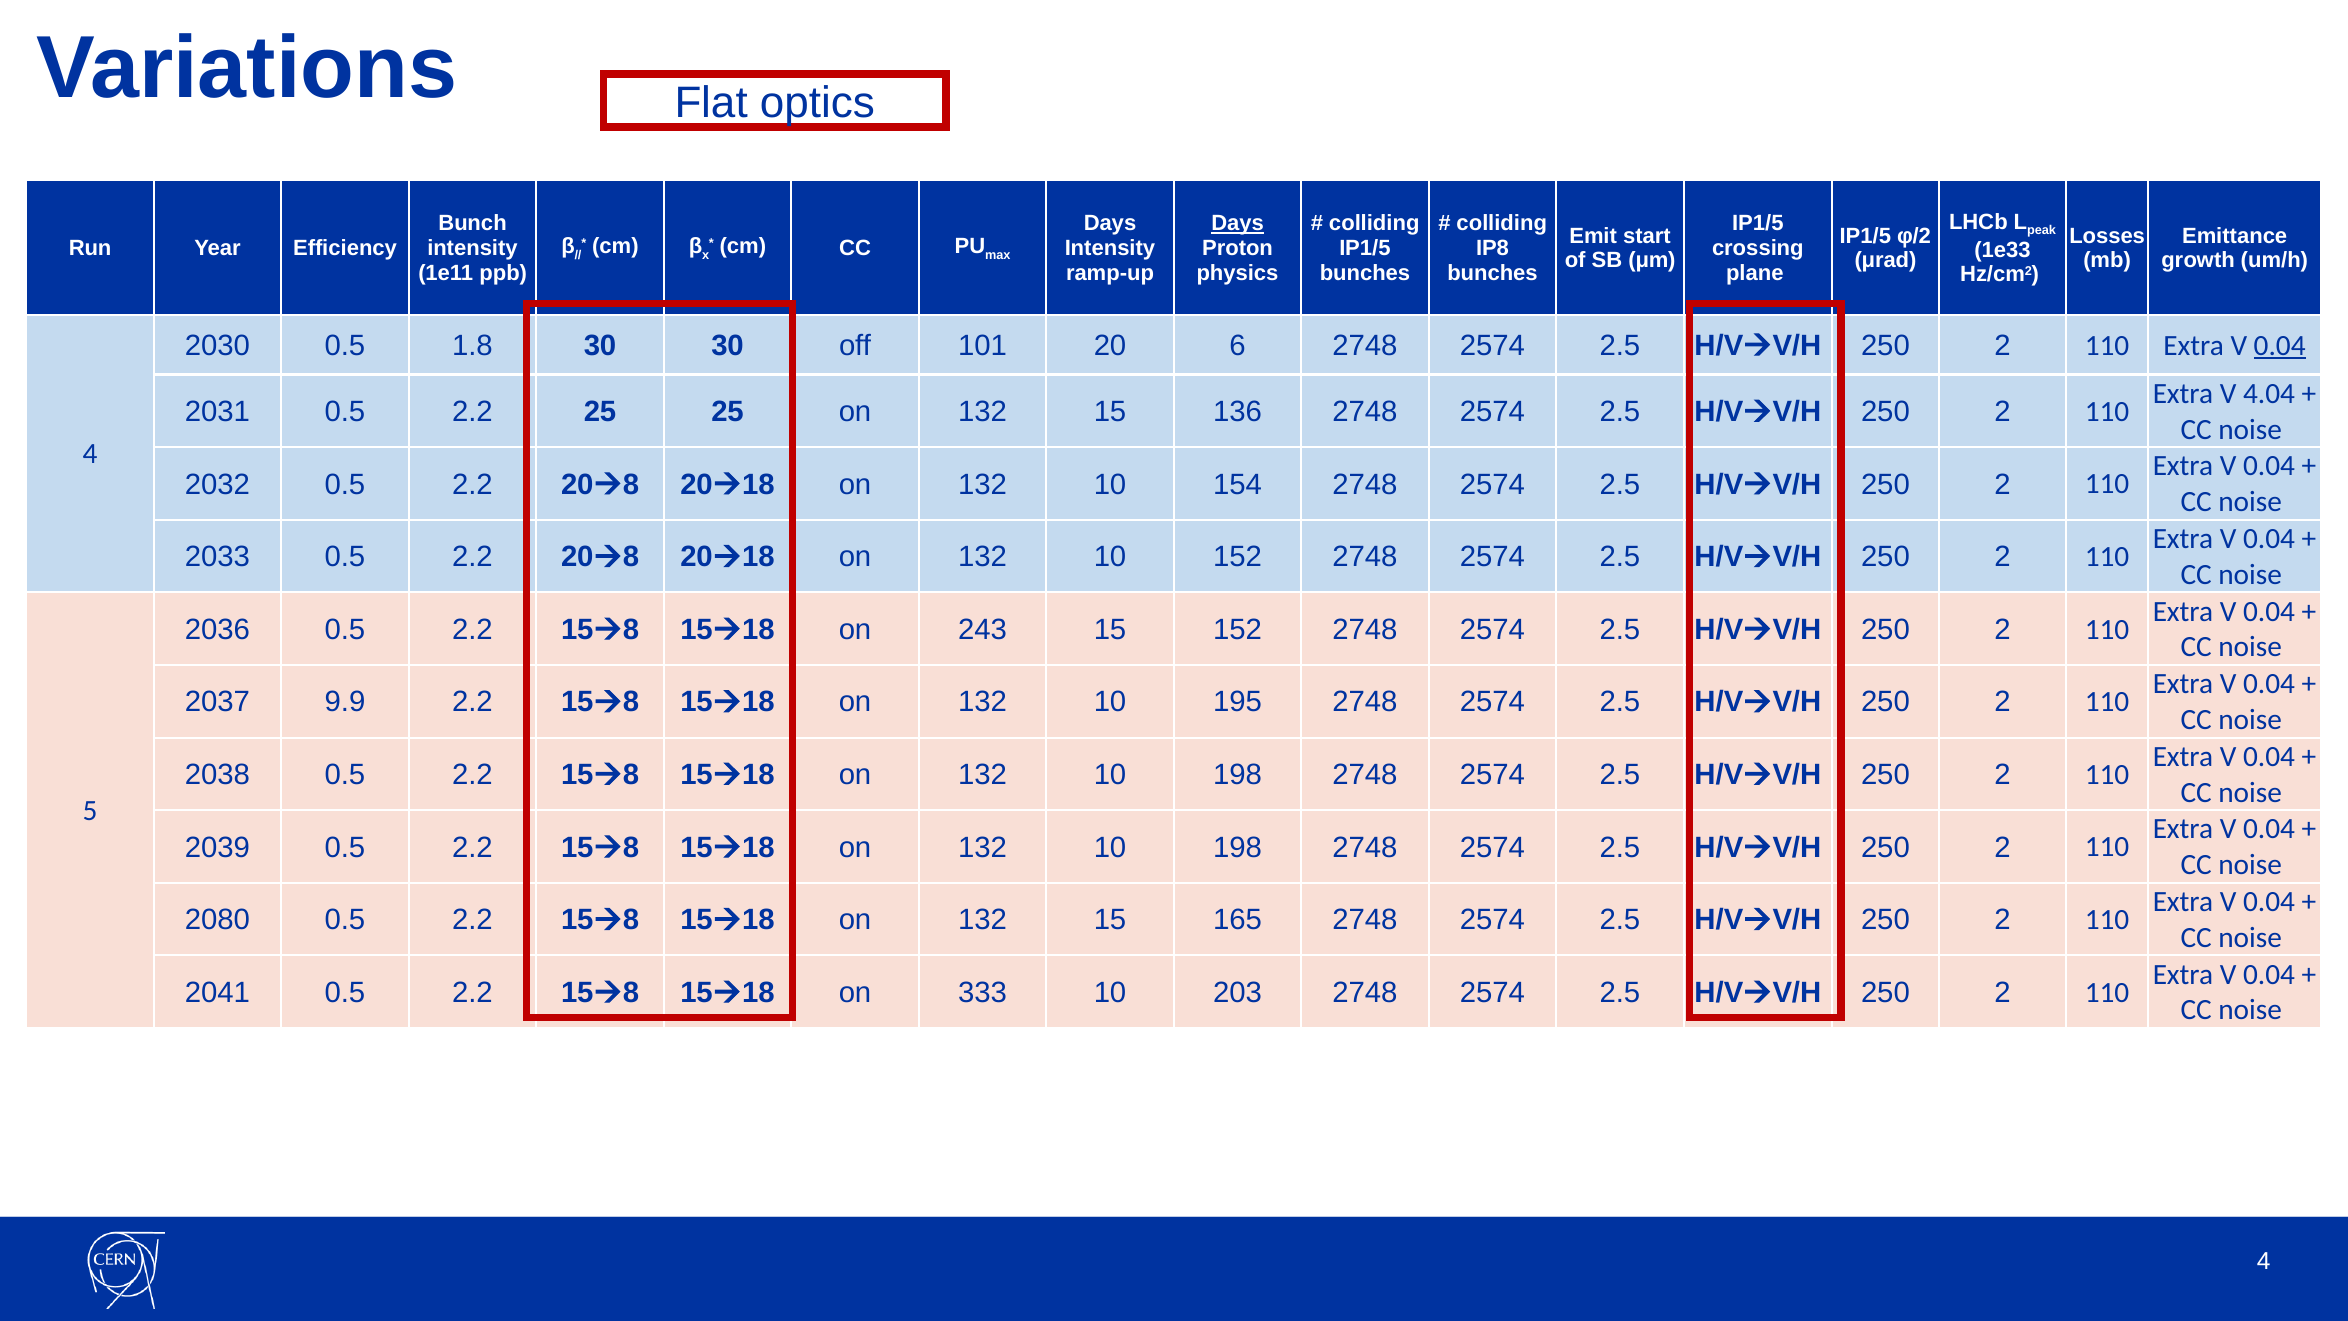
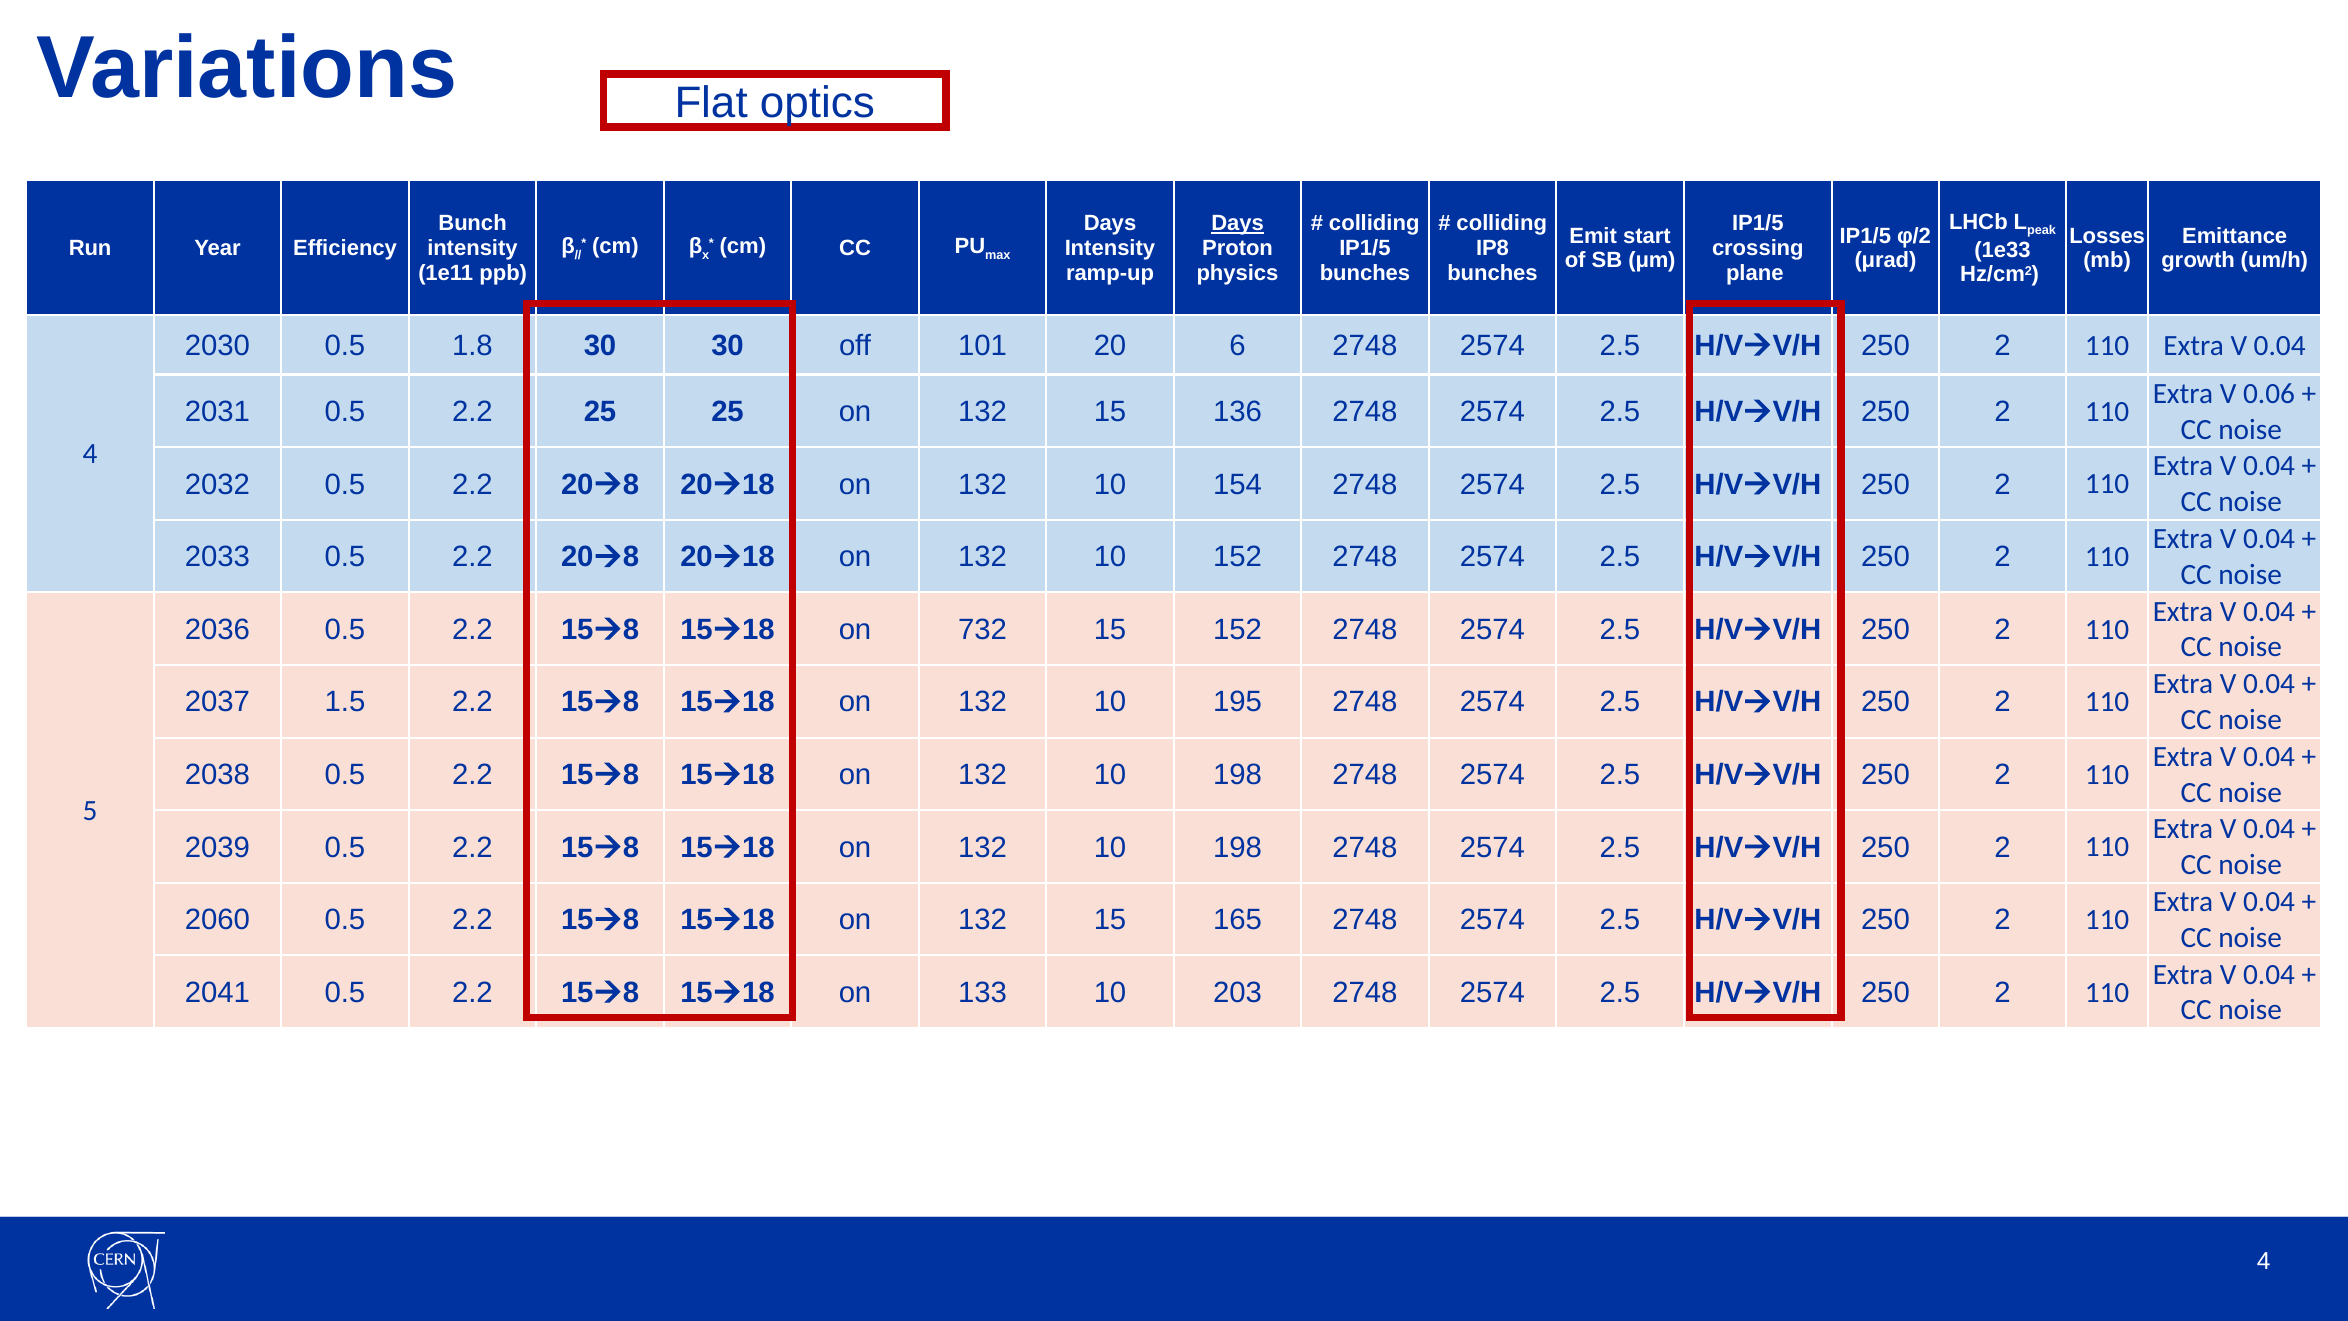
0.04 at (2280, 345) underline: present -> none
4.04: 4.04 -> 0.06
243: 243 -> 732
9.9: 9.9 -> 1.5
2080: 2080 -> 2060
333: 333 -> 133
